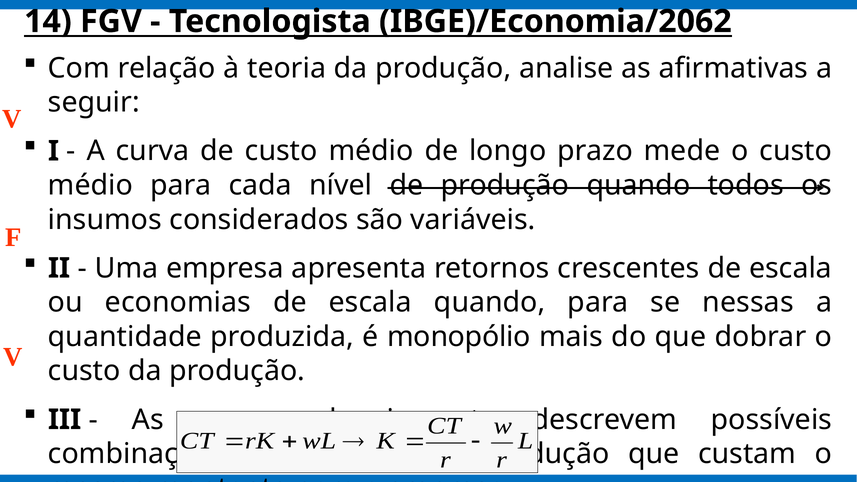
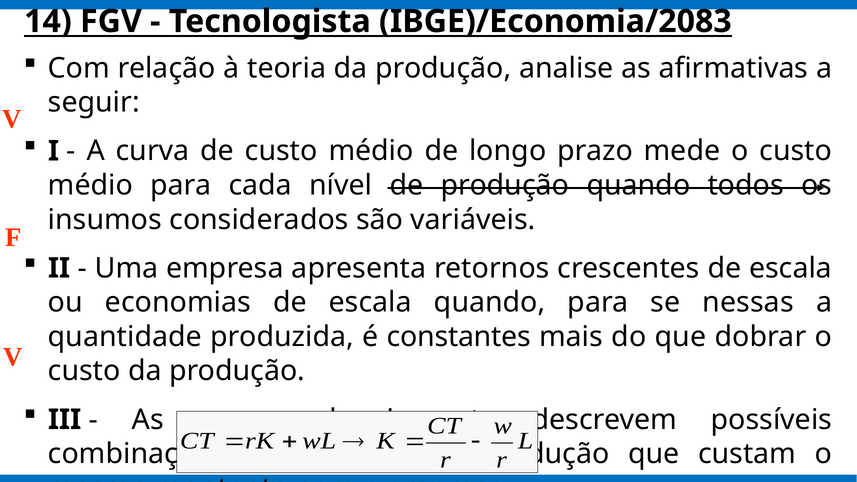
IBGE)/Economia/2062: IBGE)/Economia/2062 -> IBGE)/Economia/2083
monopólio: monopólio -> constantes
